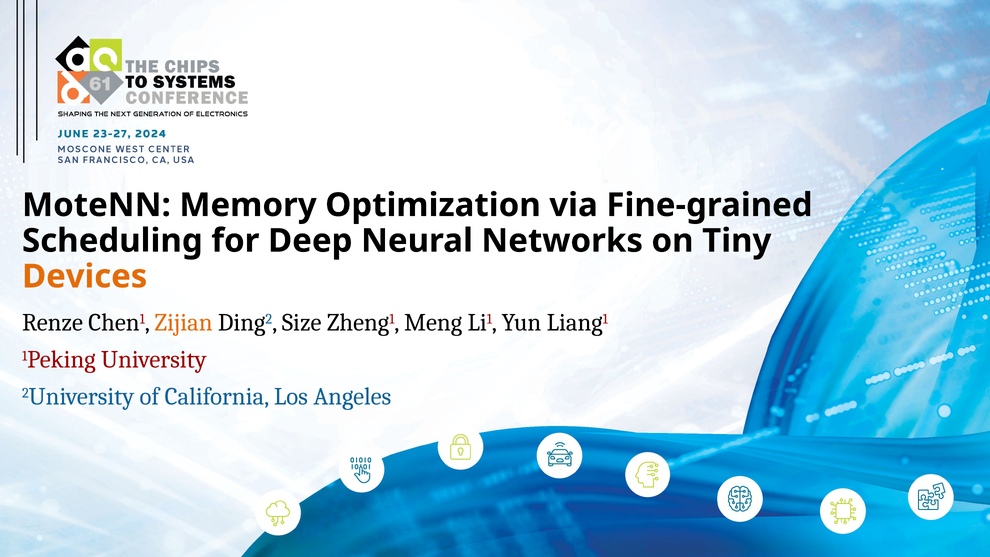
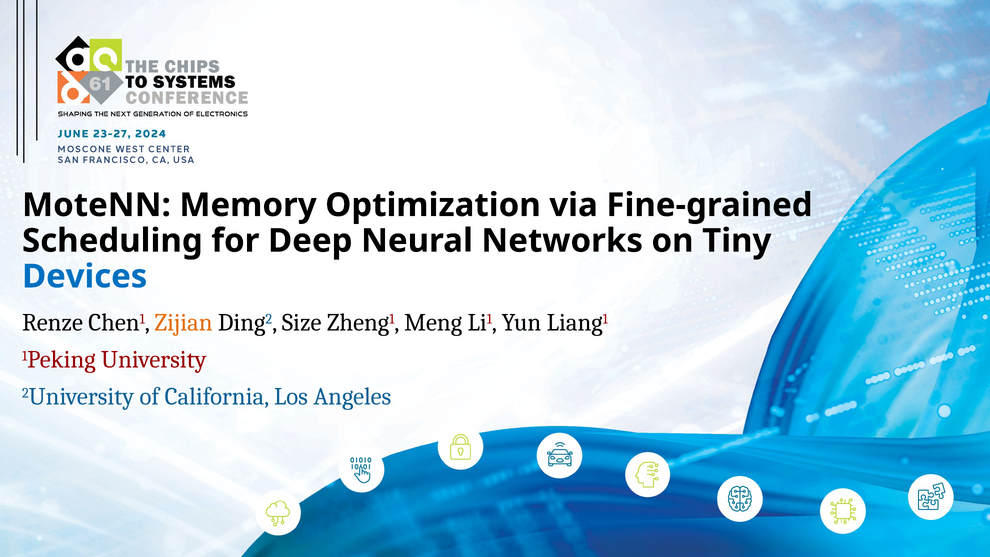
Devices colour: orange -> blue
